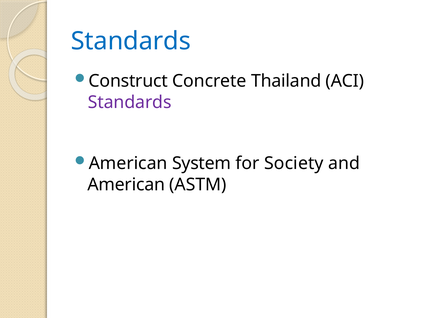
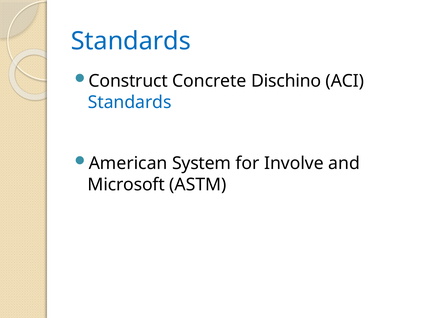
Thailand: Thailand -> Dischino
Standards at (130, 102) colour: purple -> blue
Society: Society -> Involve
American at (126, 185): American -> Microsoft
